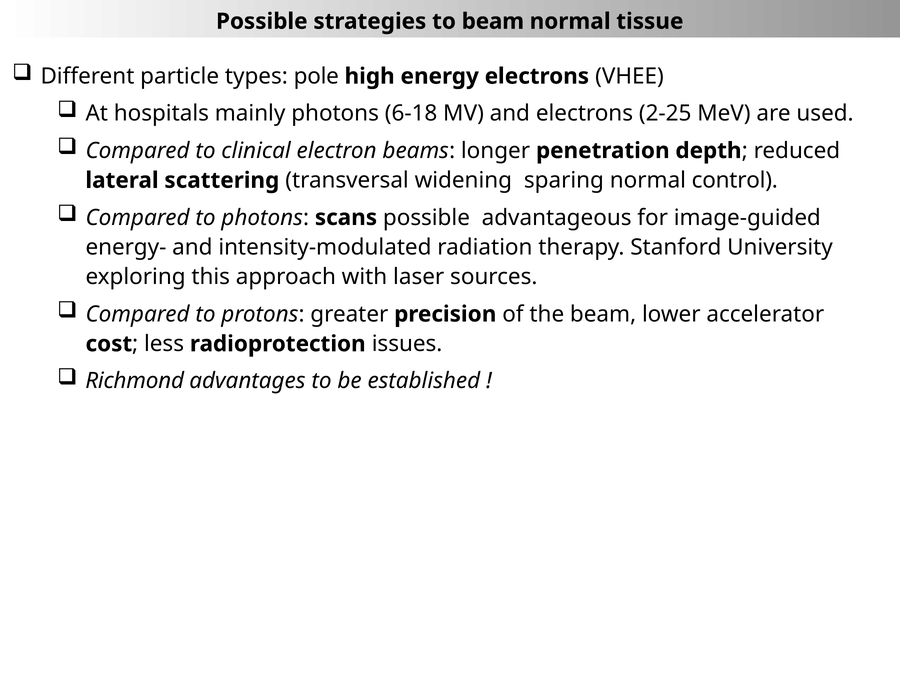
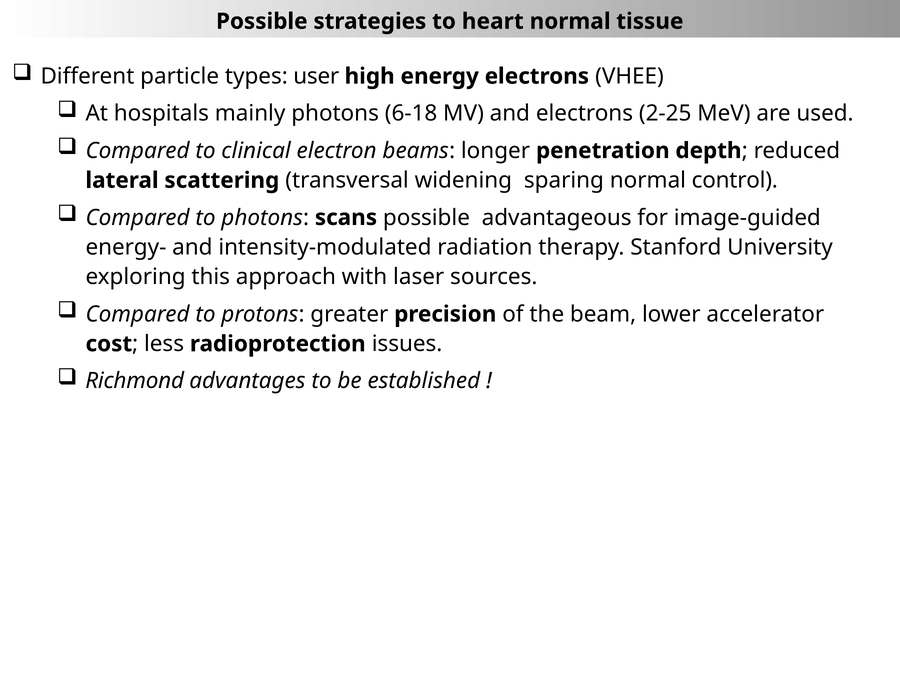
to beam: beam -> heart
pole: pole -> user
